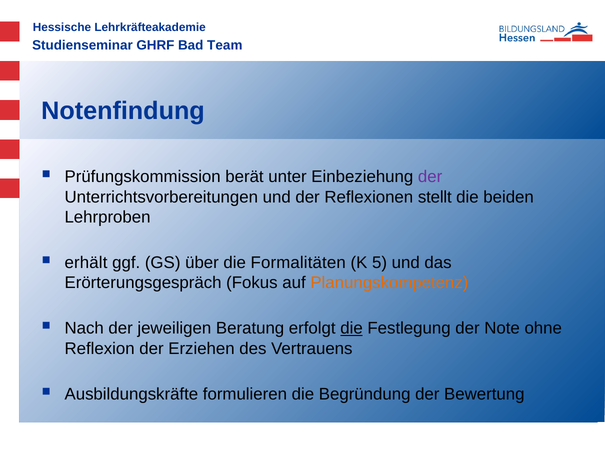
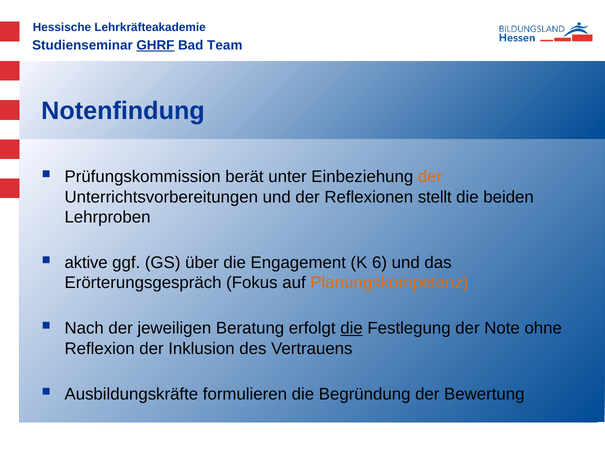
GHRF underline: none -> present
der at (430, 177) colour: purple -> orange
erhält: erhält -> aktive
Formalitäten: Formalitäten -> Engagement
5: 5 -> 6
Erziehen: Erziehen -> Inklusion
